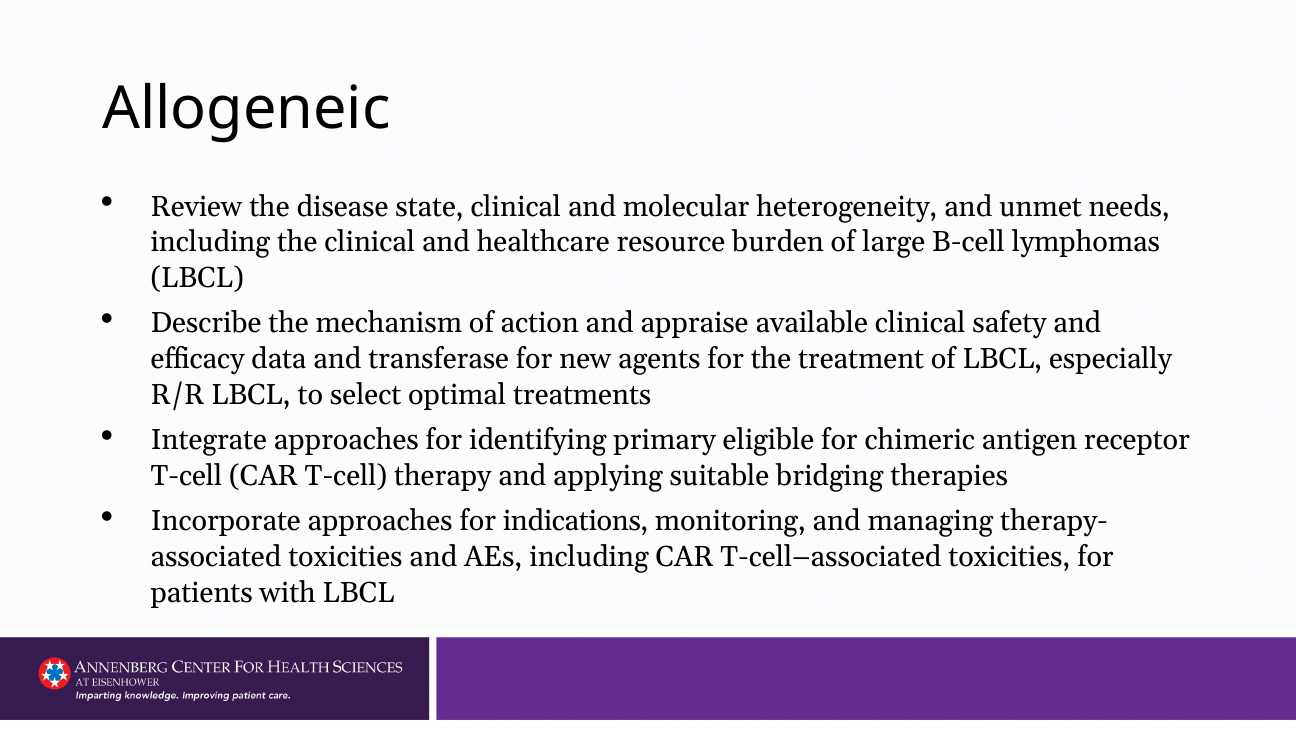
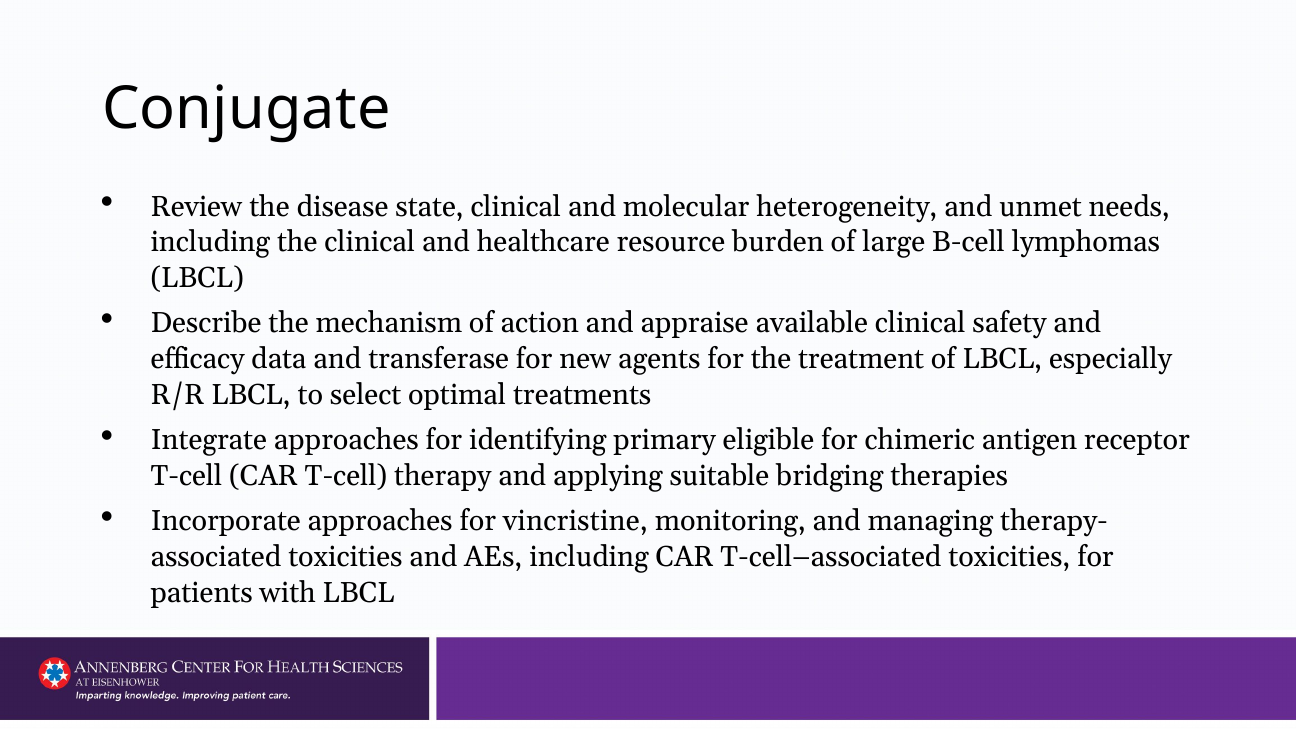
Allogeneic: Allogeneic -> Conjugate
indications: indications -> vincristine
